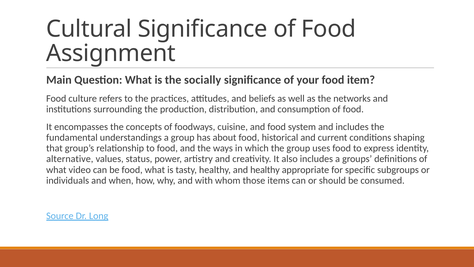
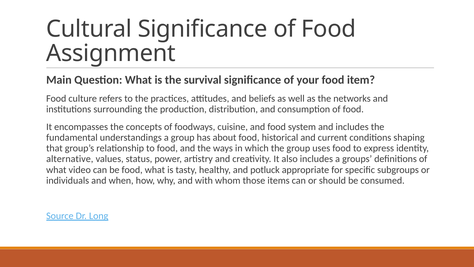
socially: socially -> survival
and healthy: healthy -> potluck
